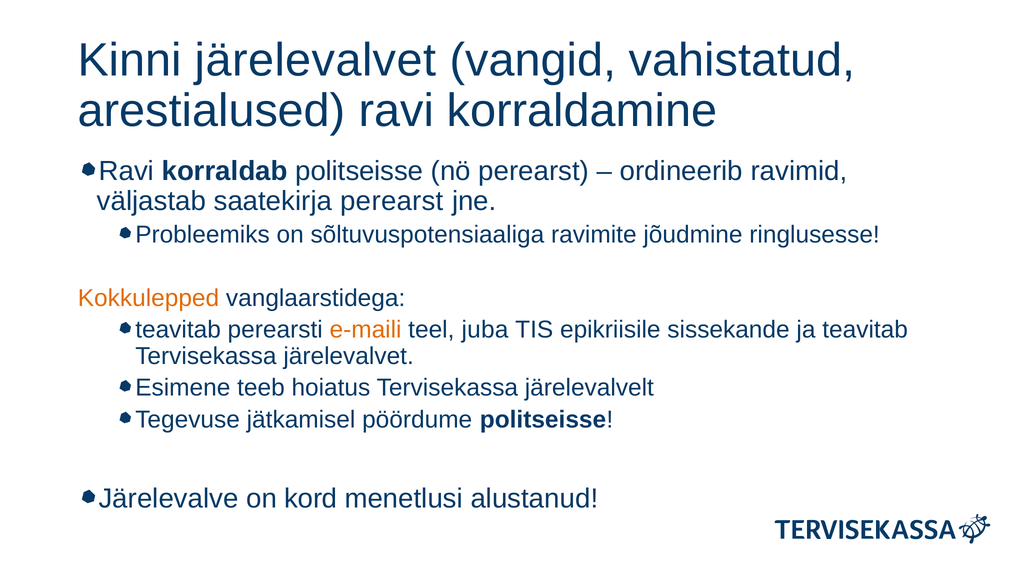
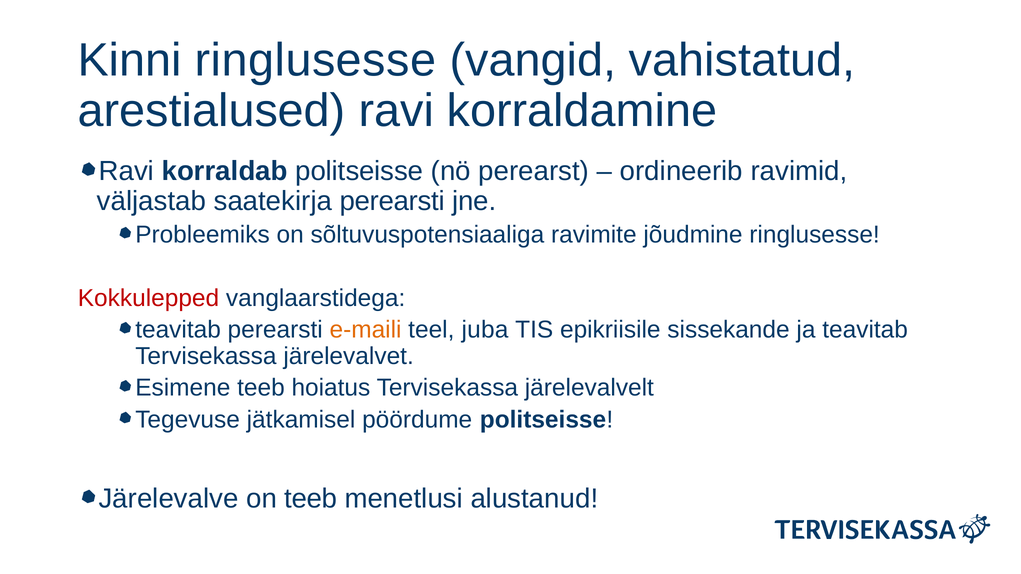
Kinni järelevalvet: järelevalvet -> ringlusesse
saatekirja perearst: perearst -> perearsti
Kokkulepped colour: orange -> red
on kord: kord -> teeb
